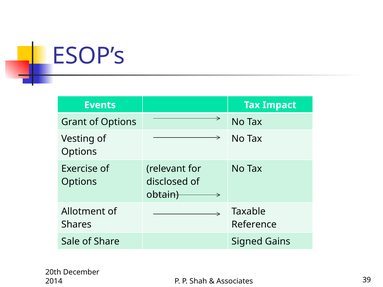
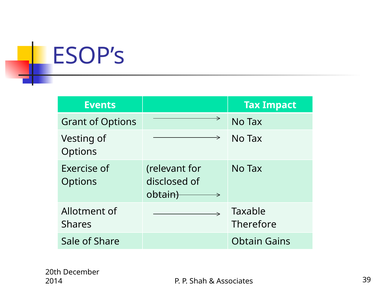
Reference: Reference -> Therefore
Share Signed: Signed -> Obtain
